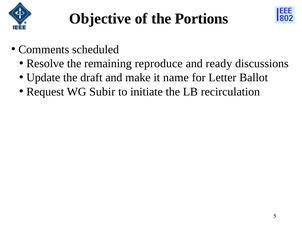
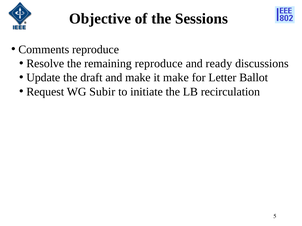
Portions: Portions -> Sessions
Comments scheduled: scheduled -> reproduce
it name: name -> make
